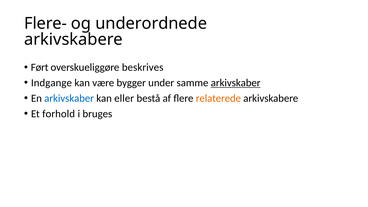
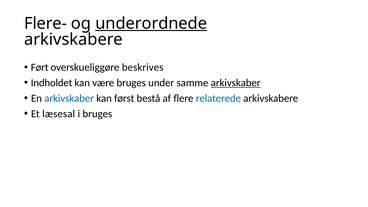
underordnede underline: none -> present
Indgange: Indgange -> Indholdet
være bygger: bygger -> bruges
eller: eller -> først
relaterede colour: orange -> blue
forhold: forhold -> læsesal
